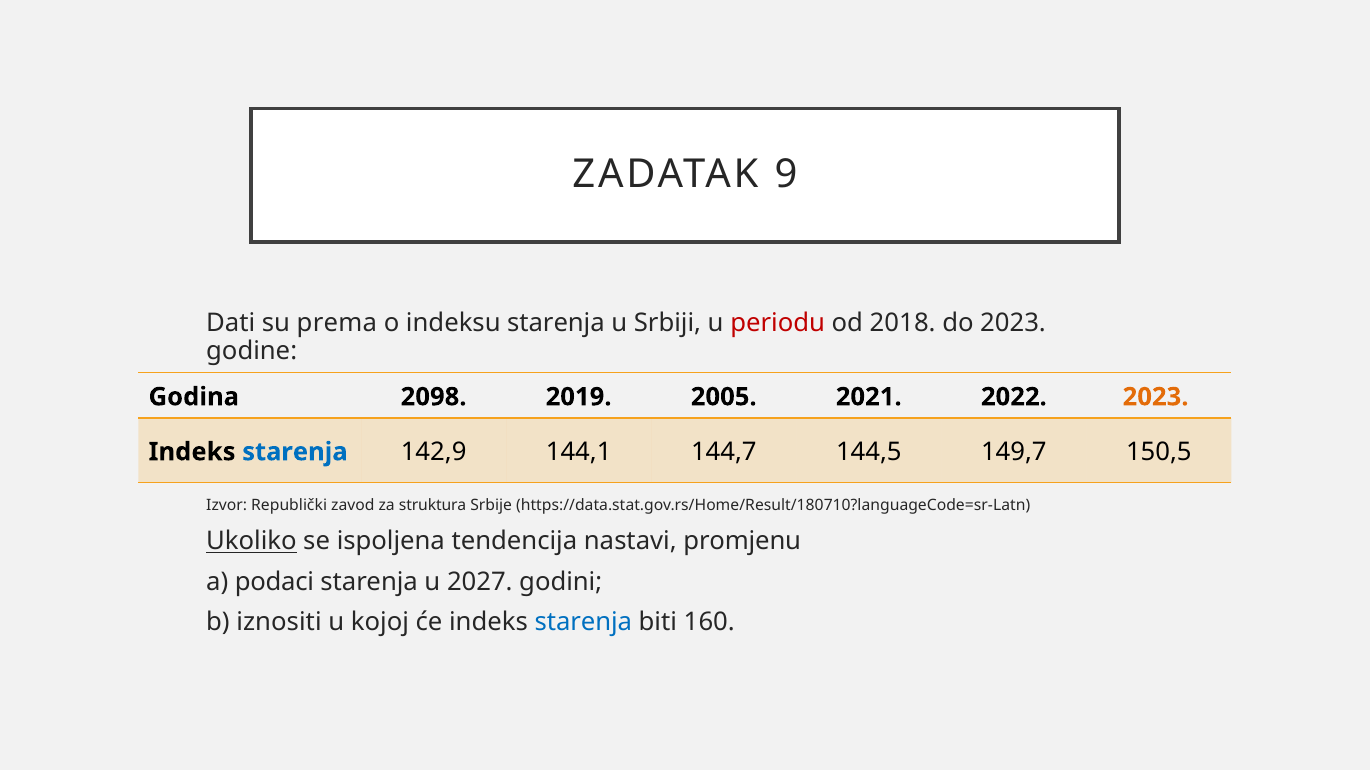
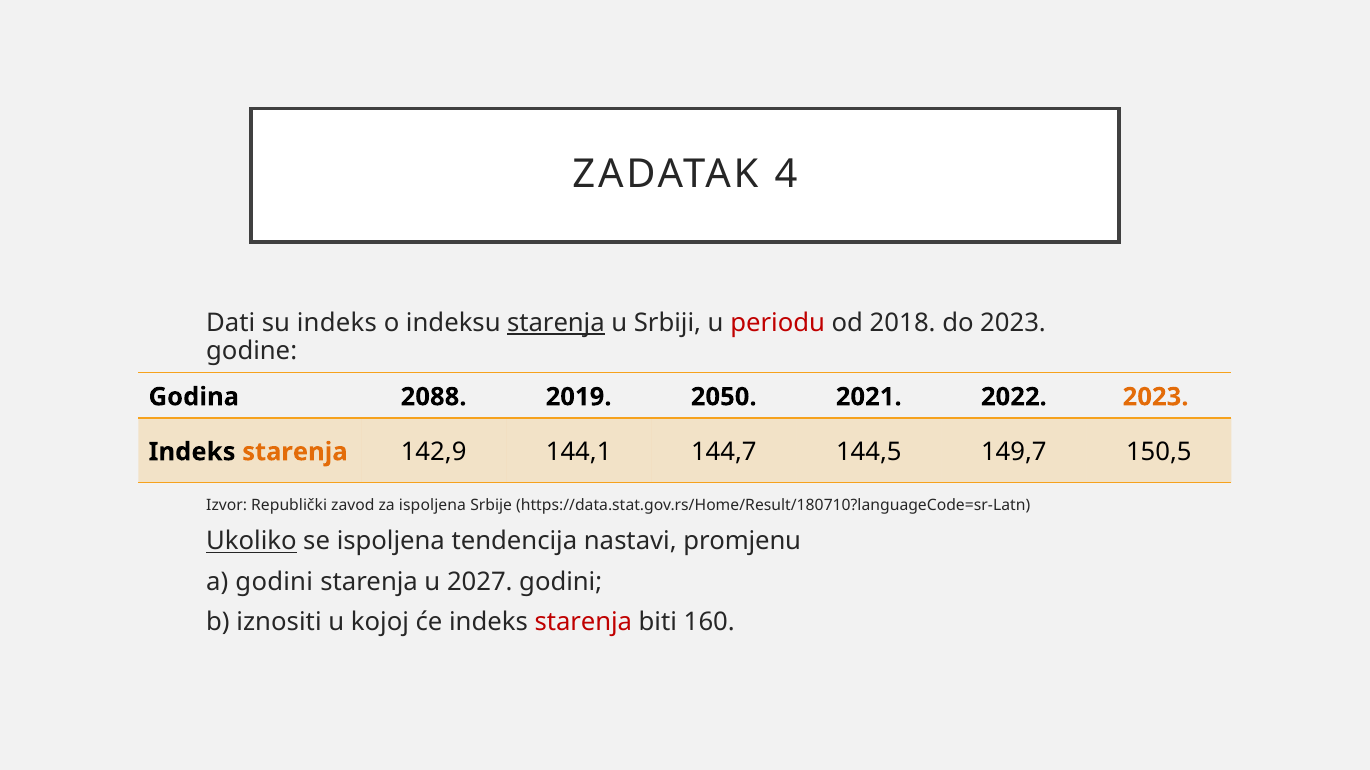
9: 9 -> 4
su prema: prema -> indeks
starenja at (556, 323) underline: none -> present
2098: 2098 -> 2088
2005: 2005 -> 2050
starenja at (295, 452) colour: blue -> orange
za struktura: struktura -> ispoljena
a podaci: podaci -> godini
starenja at (583, 623) colour: blue -> red
